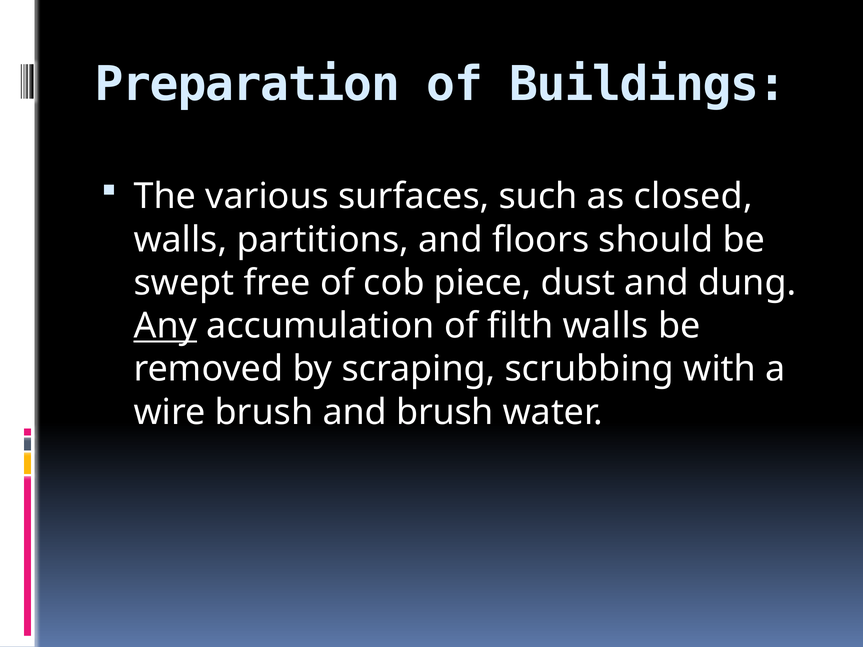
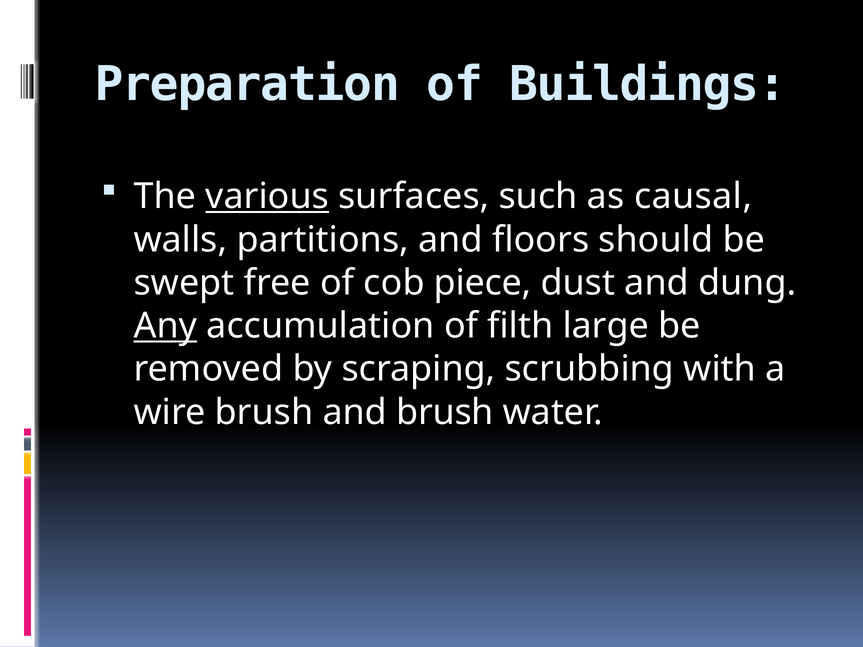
various underline: none -> present
closed: closed -> causal
filth walls: walls -> large
